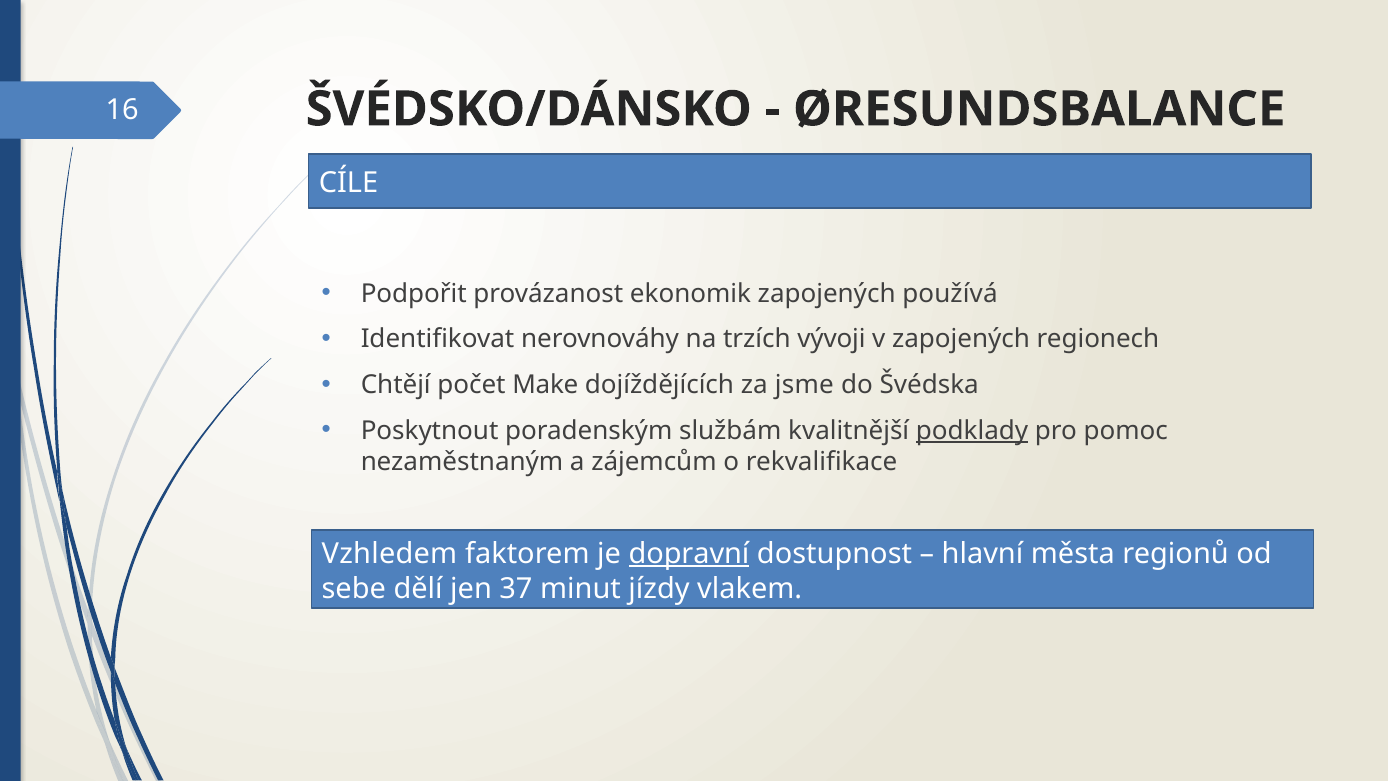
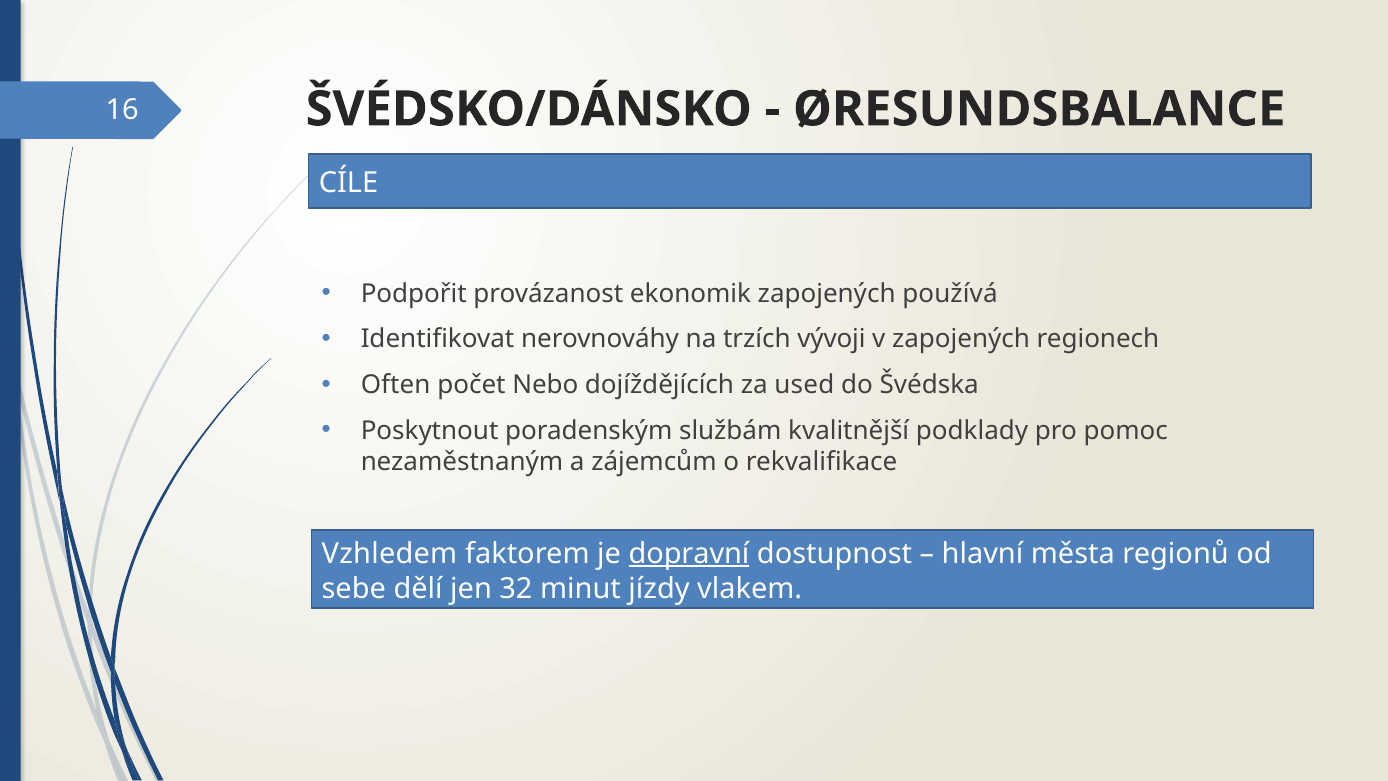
Chtějí: Chtějí -> Often
Make: Make -> Nebo
jsme: jsme -> used
podklady underline: present -> none
37: 37 -> 32
